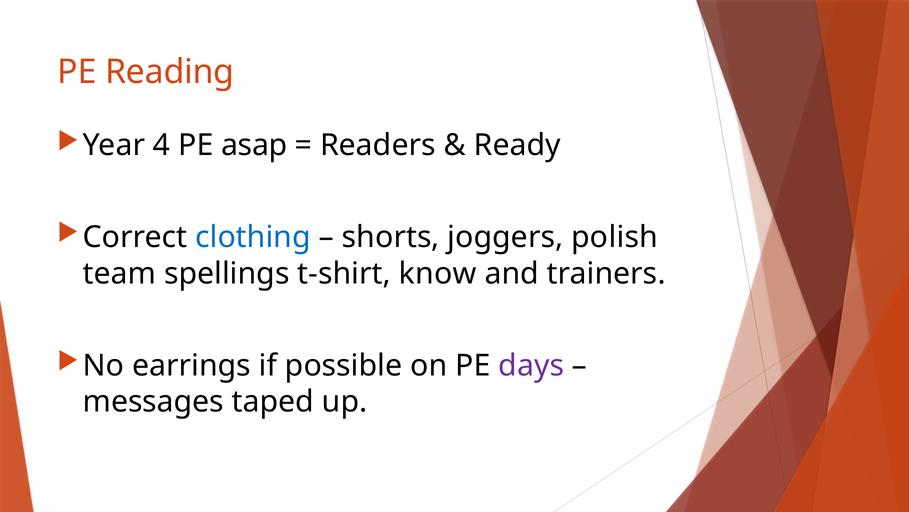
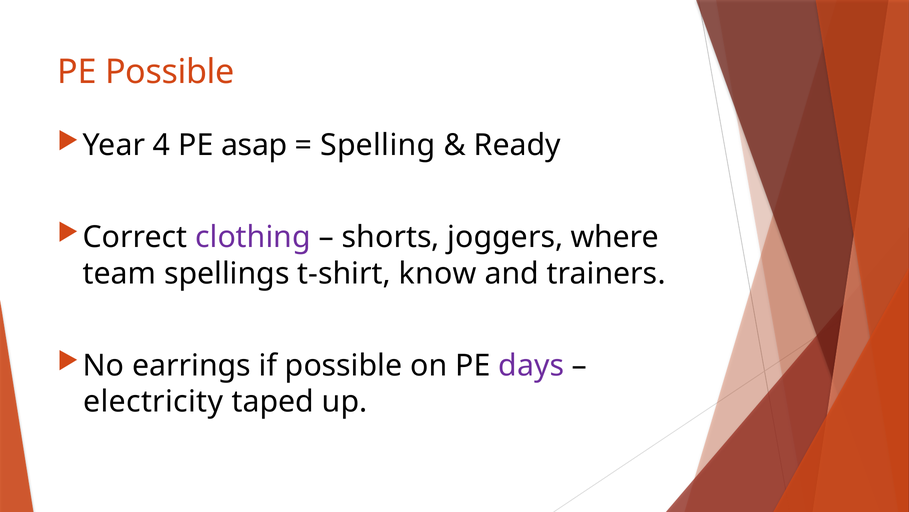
PE Reading: Reading -> Possible
Readers: Readers -> Spelling
clothing colour: blue -> purple
polish: polish -> where
messages: messages -> electricity
